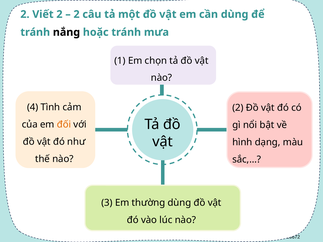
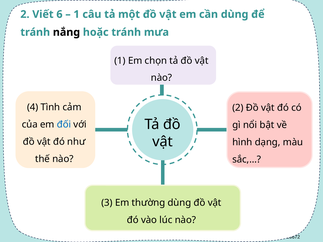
Viết 2: 2 -> 6
2 at (77, 14): 2 -> 1
đối colour: orange -> blue
